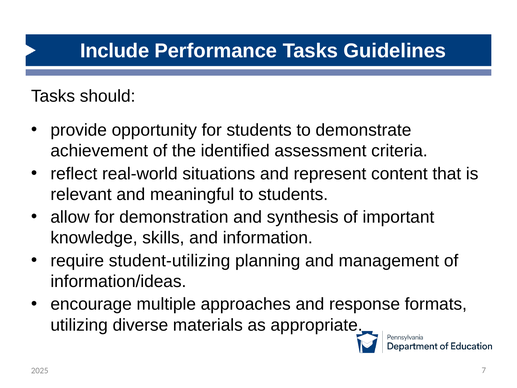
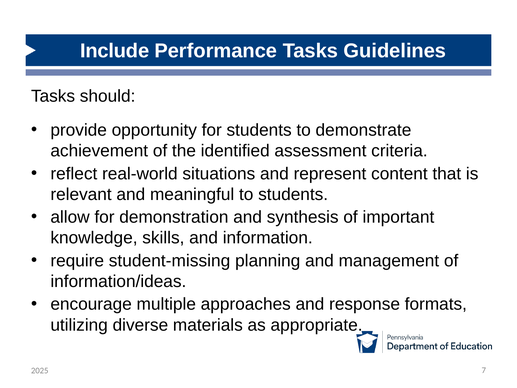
student-utilizing: student-utilizing -> student-missing
